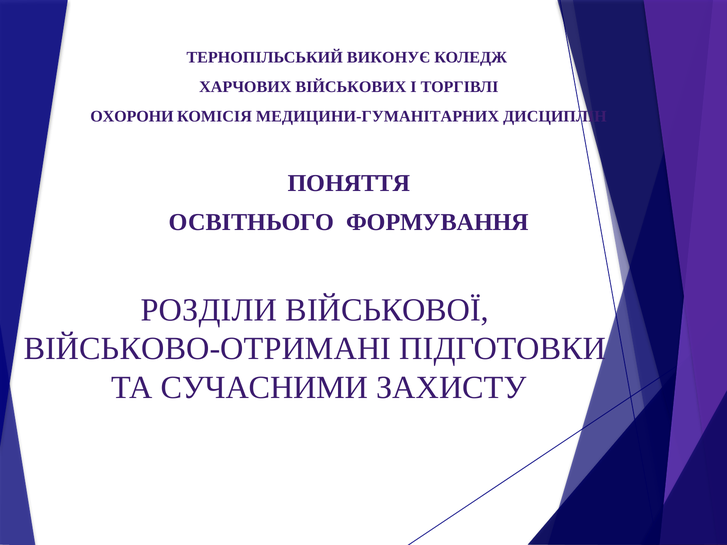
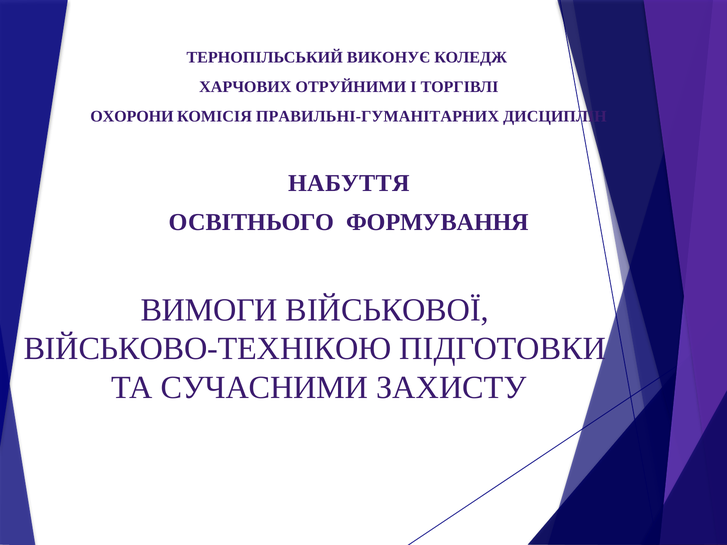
ВІЙСЬКОВИХ: ВІЙСЬКОВИХ -> ОТРУЙНИМИ
МЕДИЦИНИ-ГУМАНІТАРНИХ: МЕДИЦИНИ-ГУМАНІТАРНИХ -> ПРАВИЛЬНІ-ГУМАНІТАРНИХ
ПОНЯТТЯ: ПОНЯТТЯ -> НАБУТТЯ
РОЗДІЛИ: РОЗДІЛИ -> ВИМОГИ
ВІЙСЬКОВО-ОТРИМАНІ: ВІЙСЬКОВО-ОТРИМАНІ -> ВІЙСЬКОВО-ТЕХНІКОЮ
